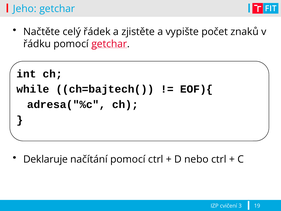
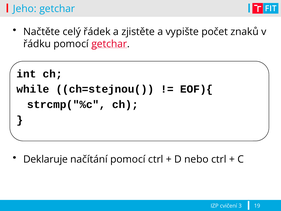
ch=bajtech(: ch=bajtech( -> ch=stejnou(
adresa("%c: adresa("%c -> strcmp("%c
